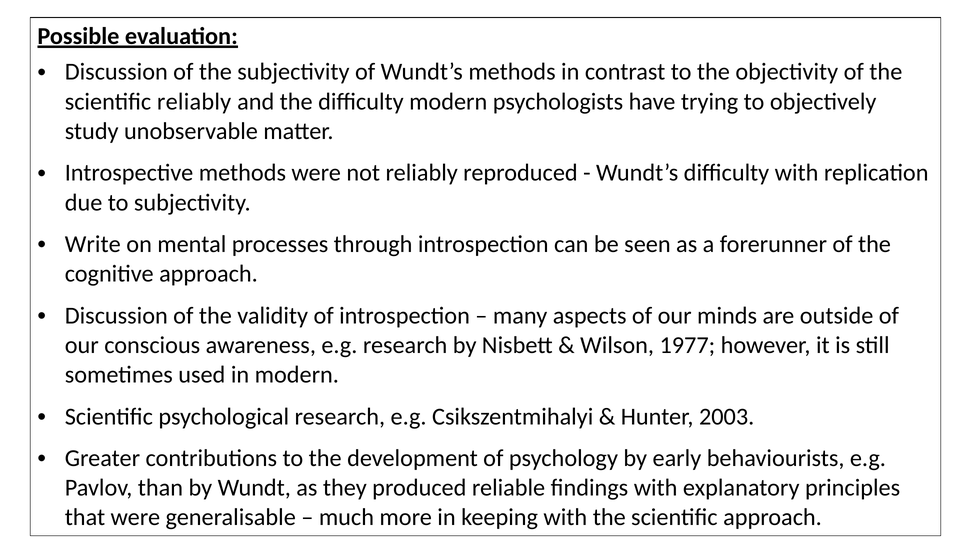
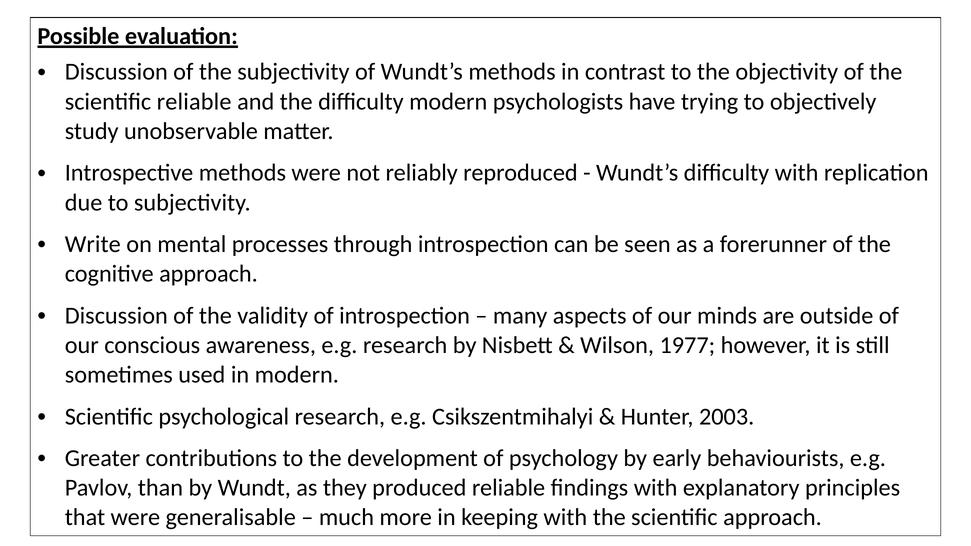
scientific reliably: reliably -> reliable
